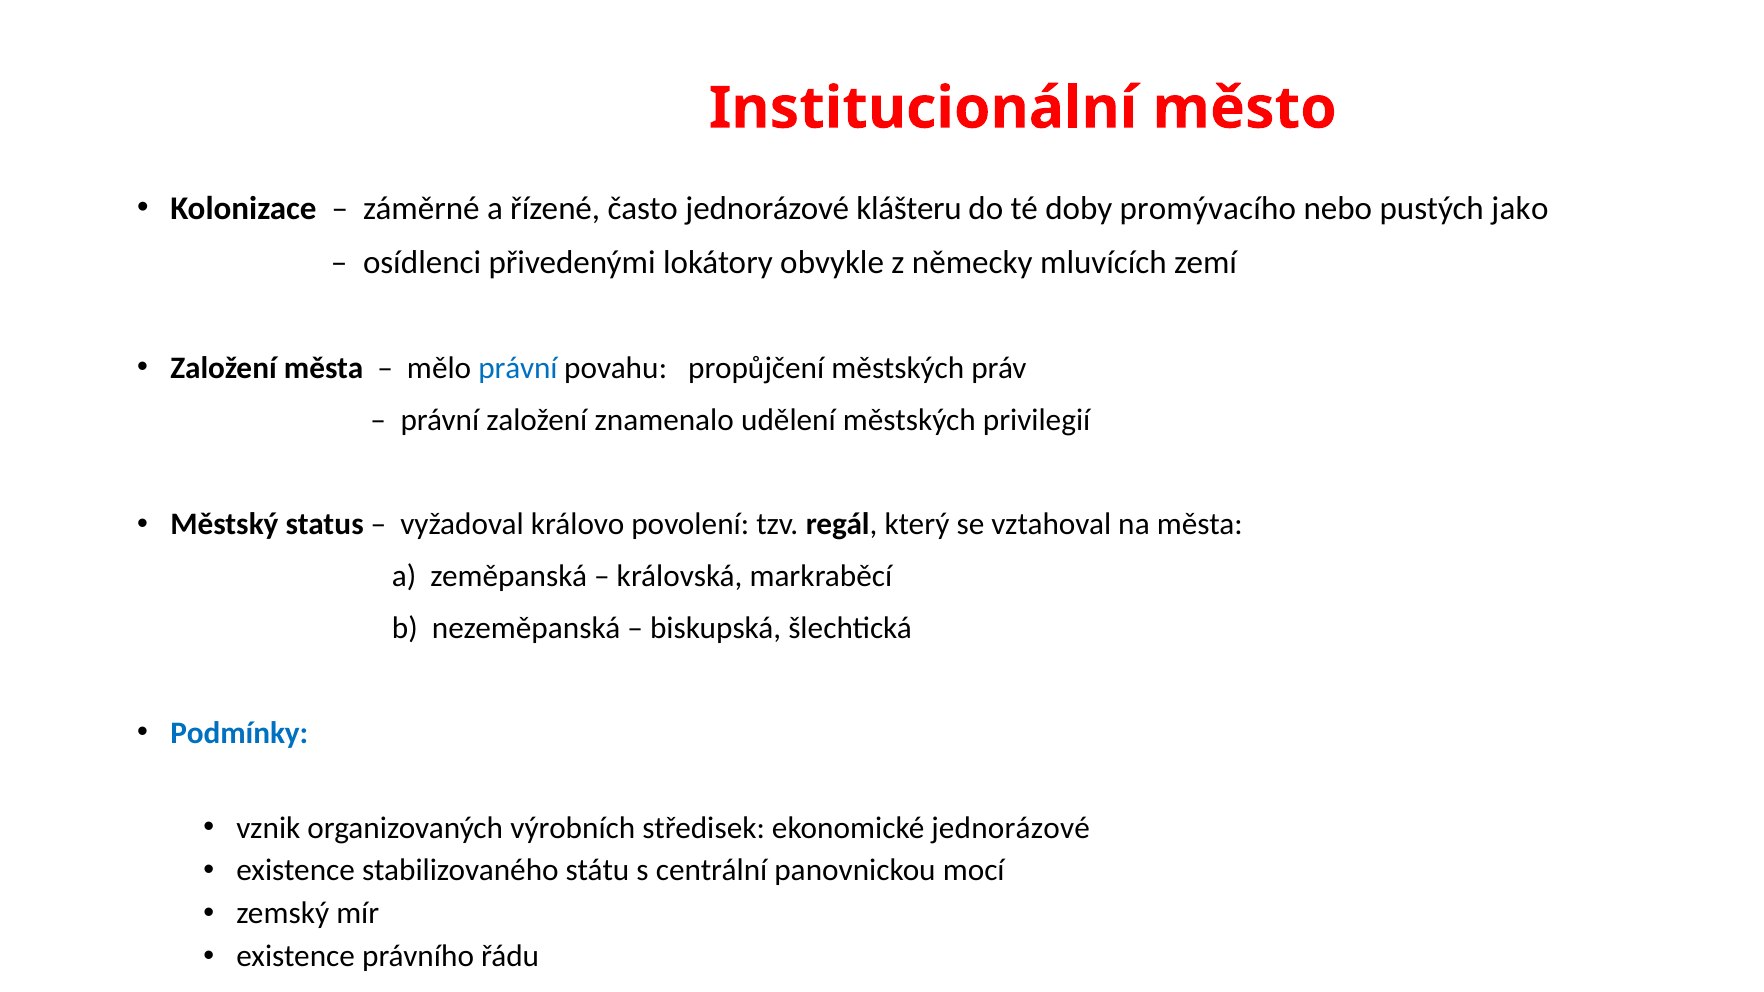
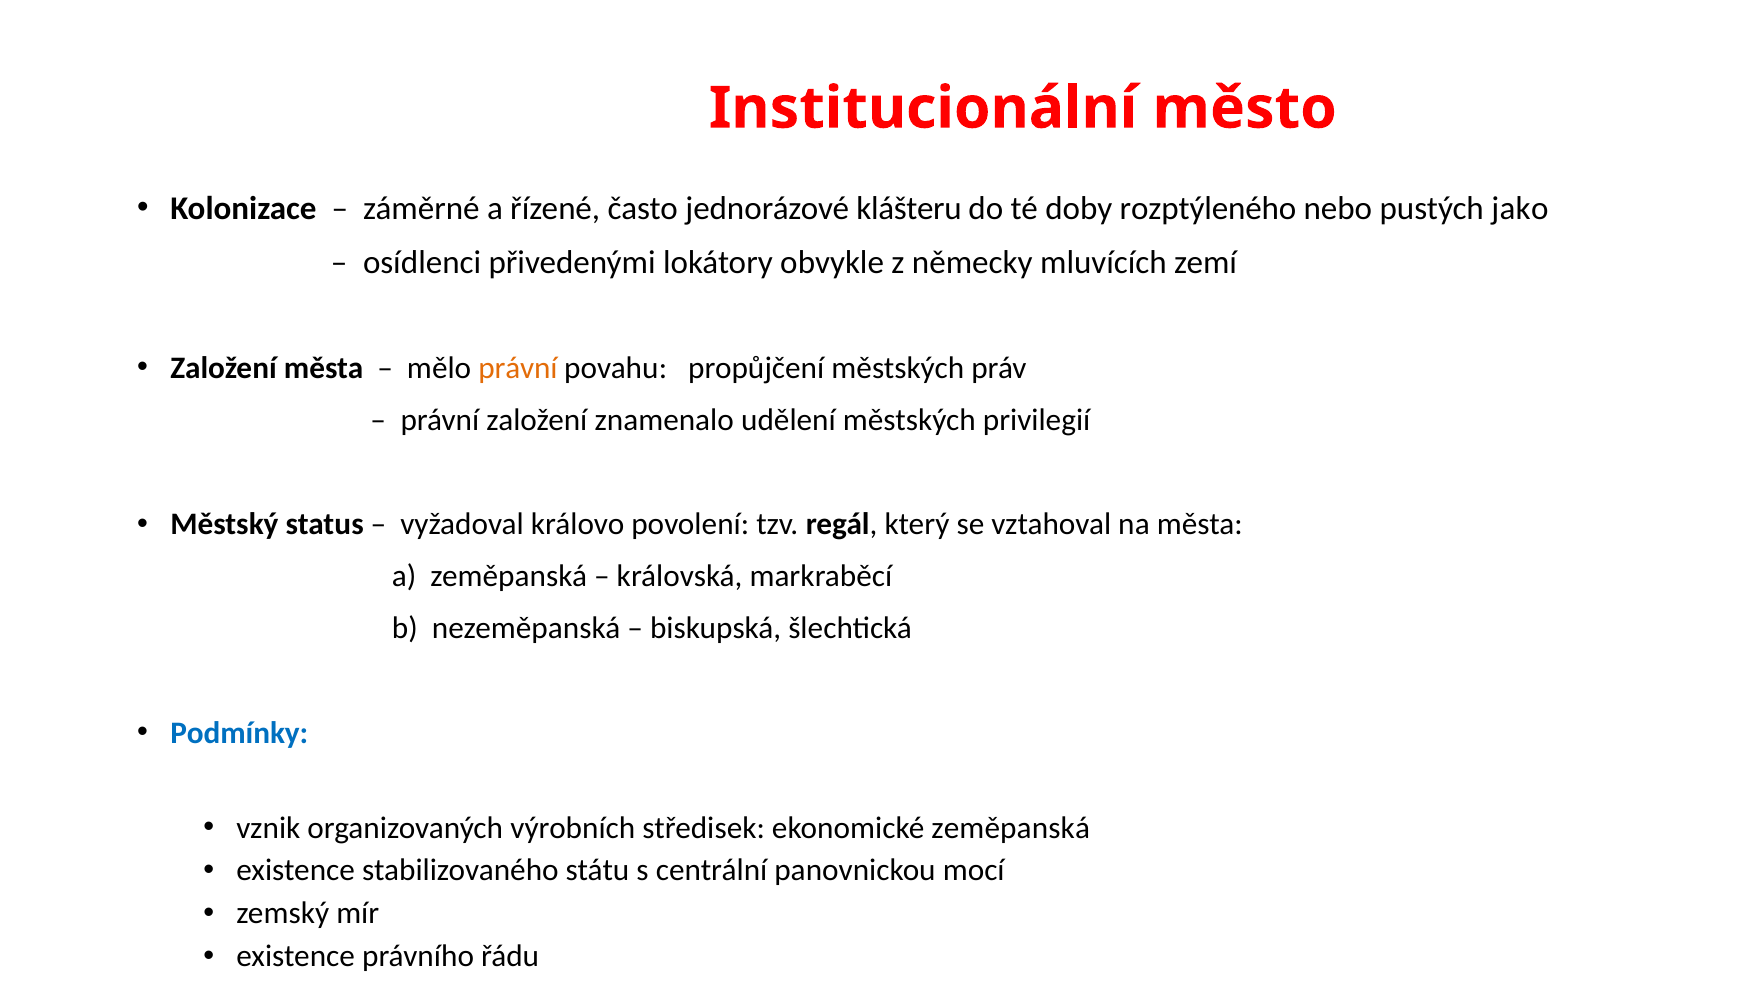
promývacího: promývacího -> rozptýleného
právní at (518, 368) colour: blue -> orange
ekonomické jednorázové: jednorázové -> zeměpanská
